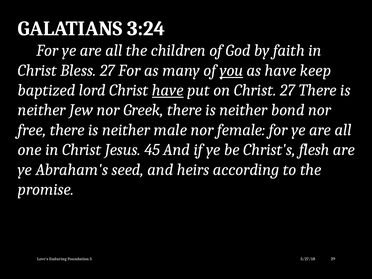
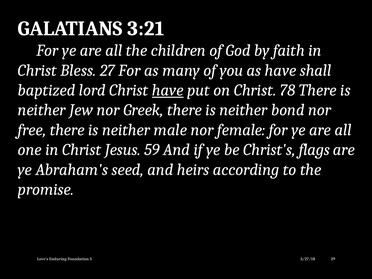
3:24: 3:24 -> 3:21
you underline: present -> none
keep: keep -> shall
Christ 27: 27 -> 78
45: 45 -> 59
flesh: flesh -> flags
